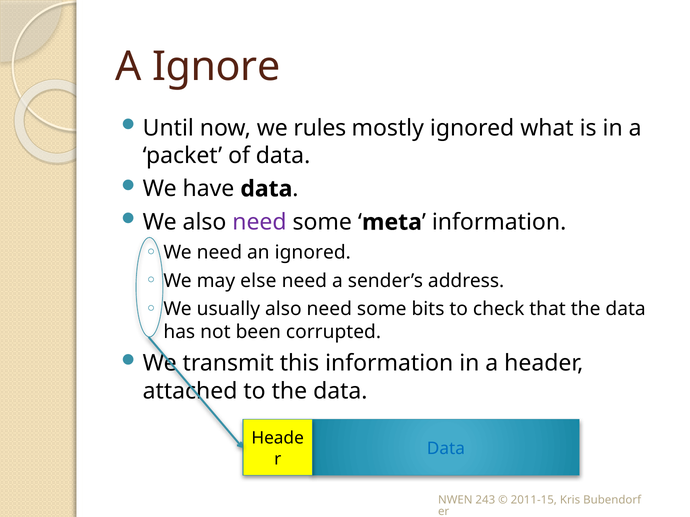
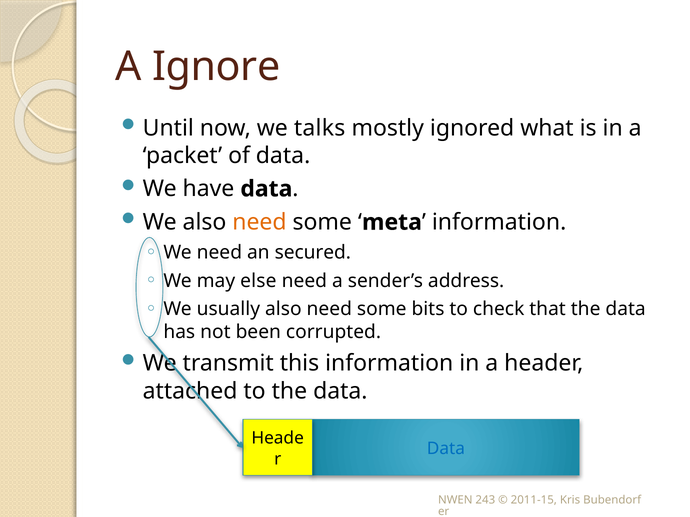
rules: rules -> talks
need at (259, 222) colour: purple -> orange
an ignored: ignored -> secured
